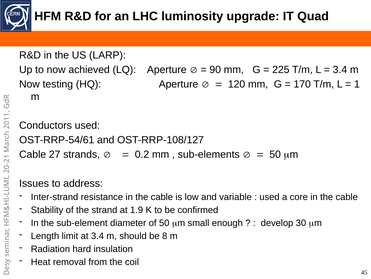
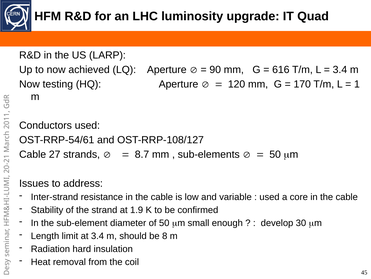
225: 225 -> 616
0.2: 0.2 -> 8.7
